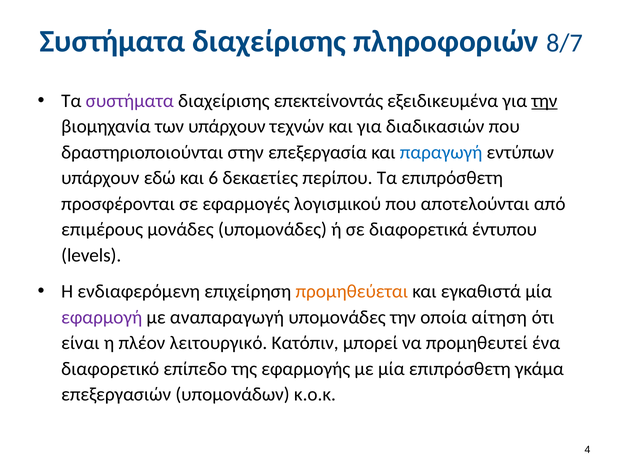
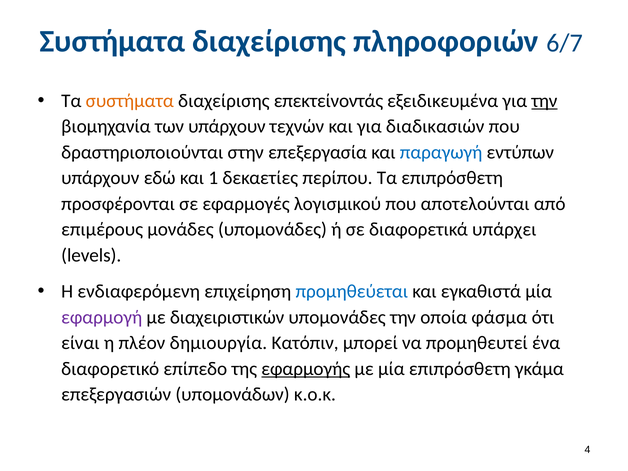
8/7: 8/7 -> 6/7
συστήματα at (130, 101) colour: purple -> orange
6: 6 -> 1
έντυπου: έντυπου -> υπάρχει
προμηθεύεται colour: orange -> blue
αναπαραγωγή: αναπαραγωγή -> διαχειριστικών
αίτηση: αίτηση -> φάσμα
λειτουργικό: λειτουργικό -> δημιουργία
εφαρμογής underline: none -> present
